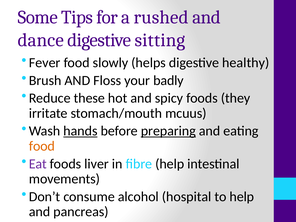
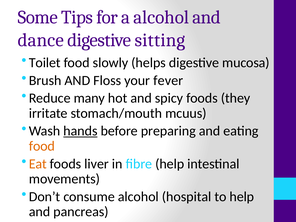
a rushed: rushed -> alcohol
Fever: Fever -> Toilet
healthy: healthy -> mucosa
badly: badly -> fever
these: these -> many
preparing underline: present -> none
Eat colour: purple -> orange
